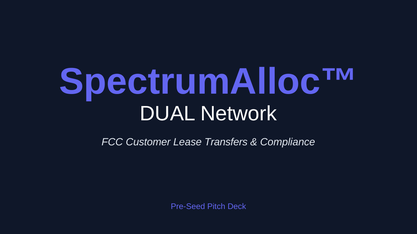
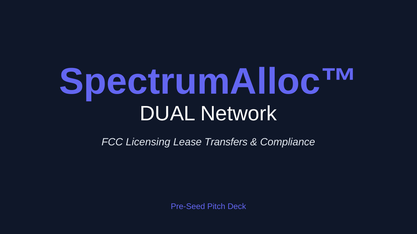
Customer: Customer -> Licensing
